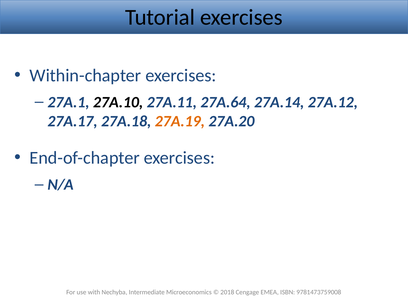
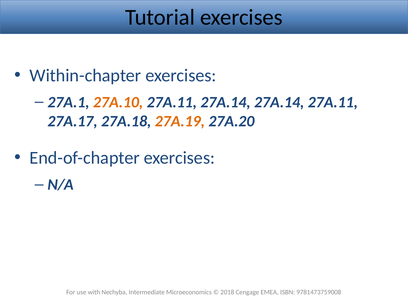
27A.10 colour: black -> orange
27A.11 27A.64: 27A.64 -> 27A.14
27A.14 27A.12: 27A.12 -> 27A.11
